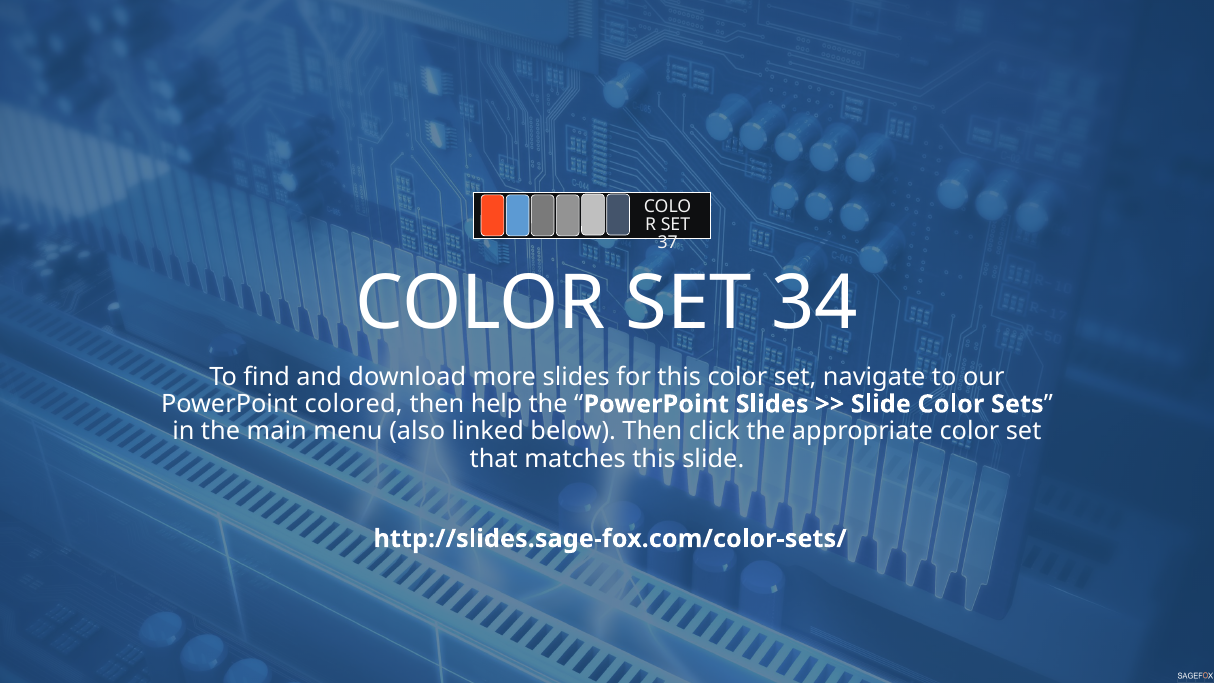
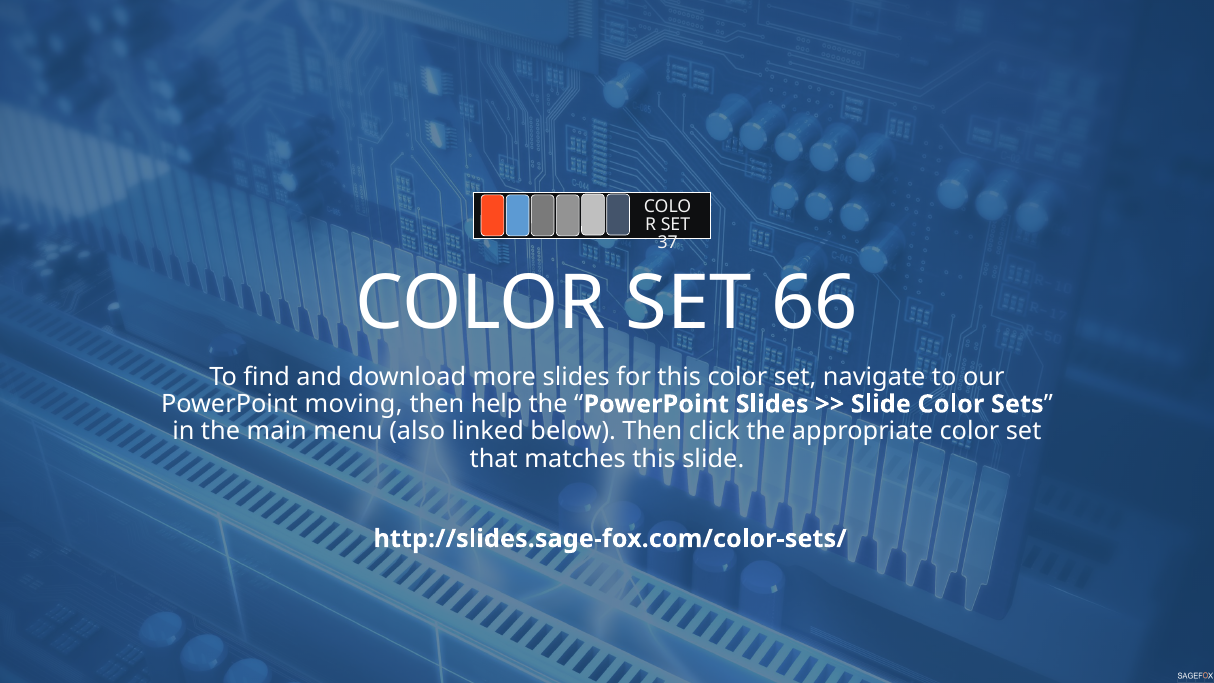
34: 34 -> 66
colored: colored -> moving
